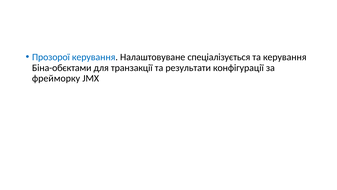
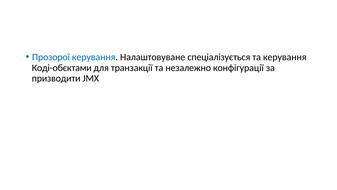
Біна-обєктами: Біна-обєктами -> Коді-обєктами
результати: результати -> незалежно
фрейморку: фрейморку -> призводити
